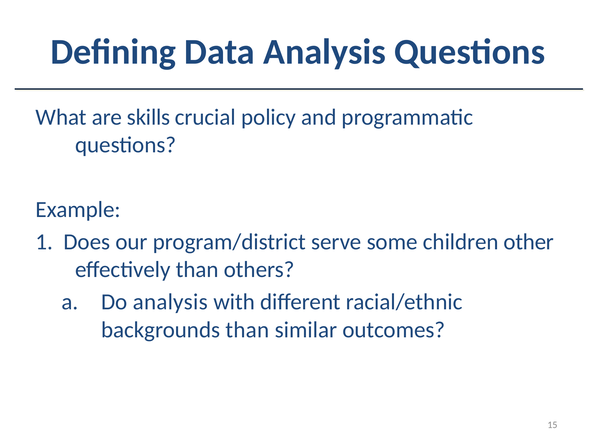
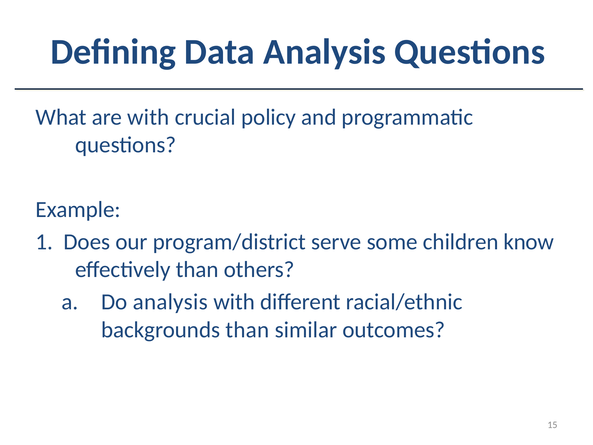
are skills: skills -> with
other: other -> know
